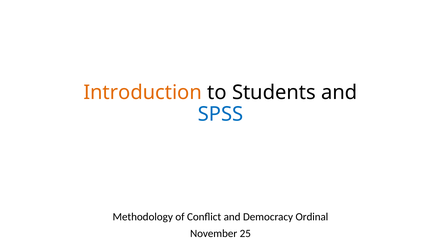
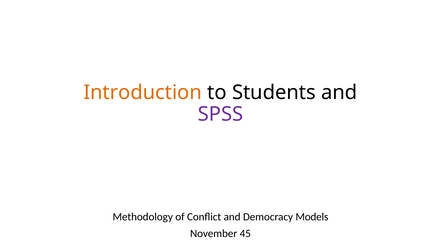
SPSS colour: blue -> purple
Ordinal: Ordinal -> Models
25: 25 -> 45
